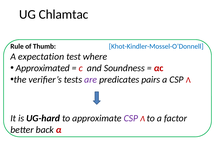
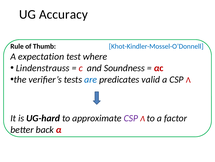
Chlamtac: Chlamtac -> Accuracy
Approximated: Approximated -> Lindenstrauss
are colour: purple -> blue
pairs: pairs -> valid
